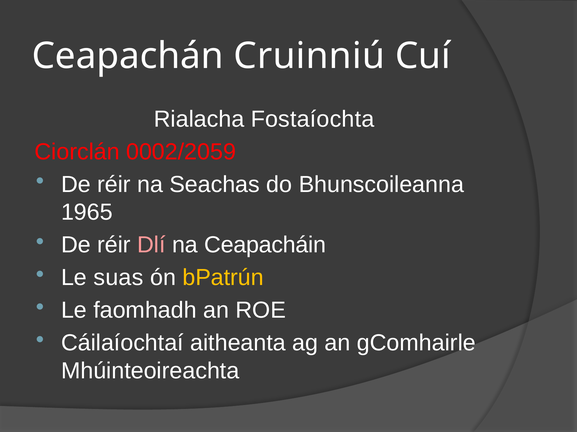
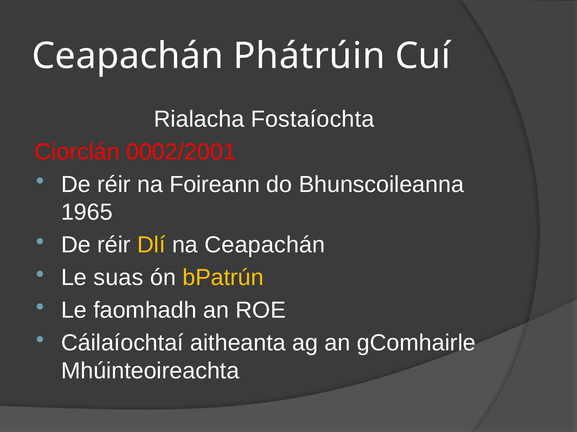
Cruinniú: Cruinniú -> Phátrúin
0002/2059: 0002/2059 -> 0002/2001
Seachas: Seachas -> Foireann
Dlí colour: pink -> yellow
na Ceapacháin: Ceapacháin -> Ceapachán
